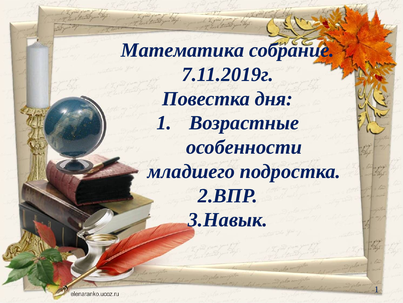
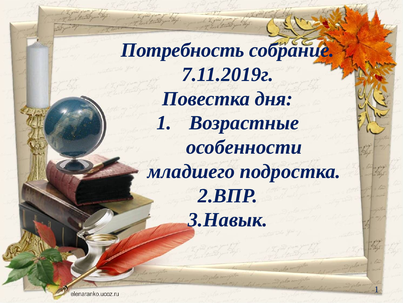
Математика: Математика -> Потребность
